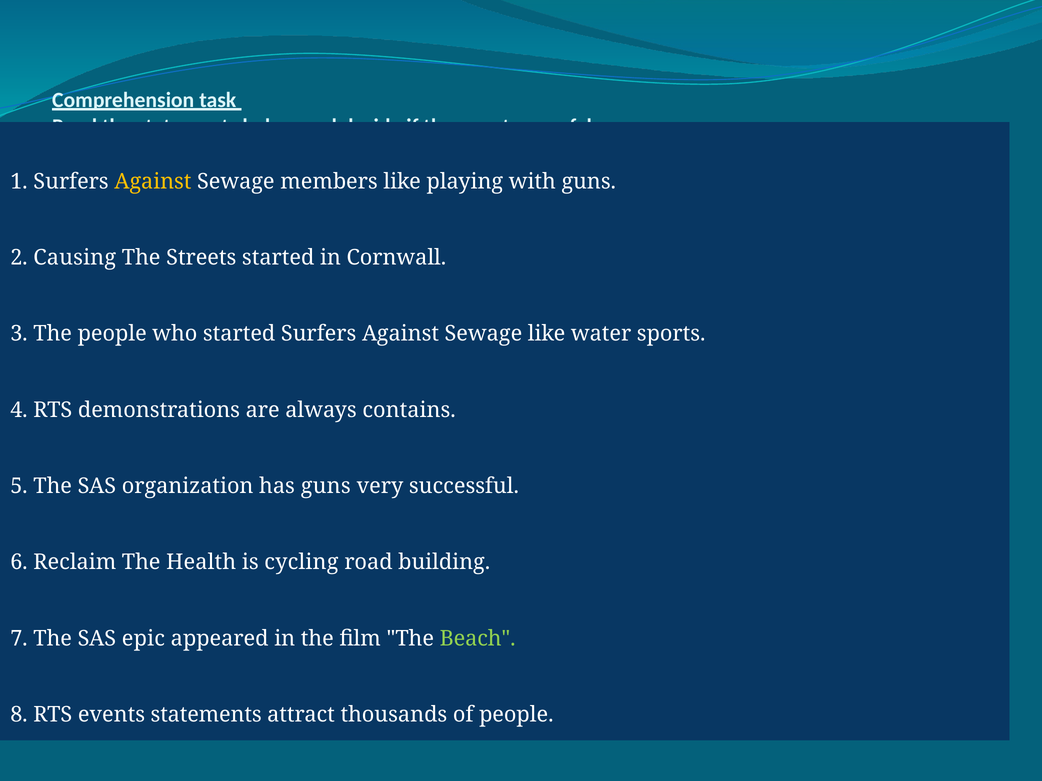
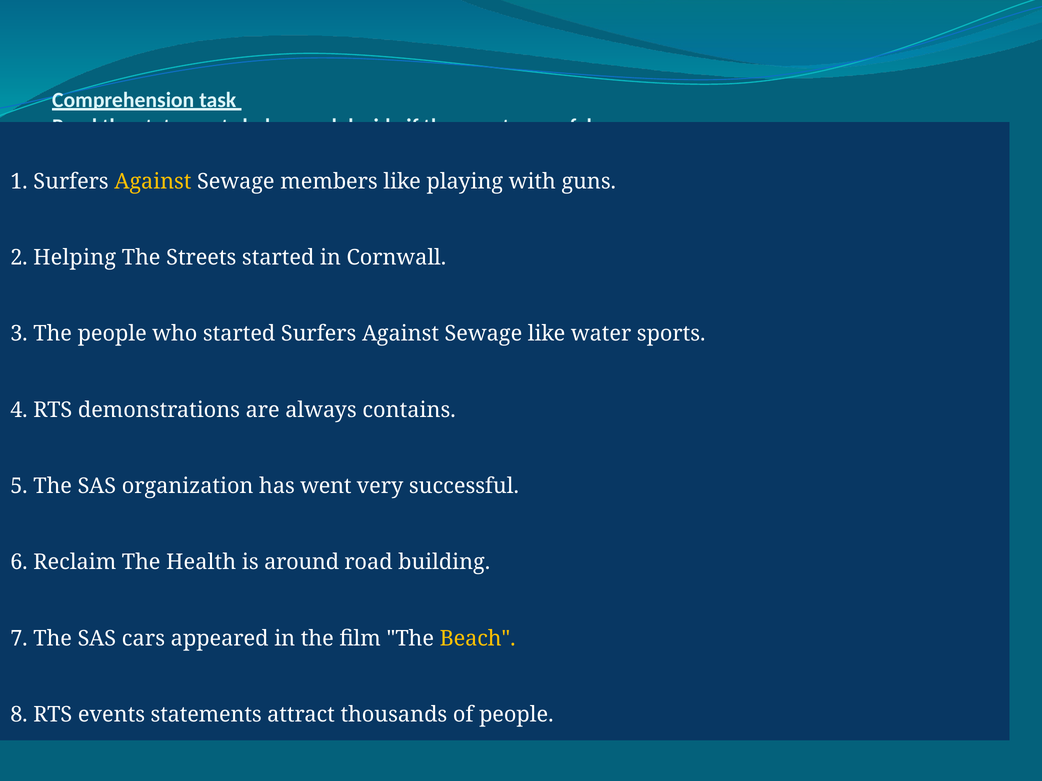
Causing: Causing -> Helping
has guns: guns -> went
cycling: cycling -> around
epic: epic -> cars
Beach colour: light green -> yellow
